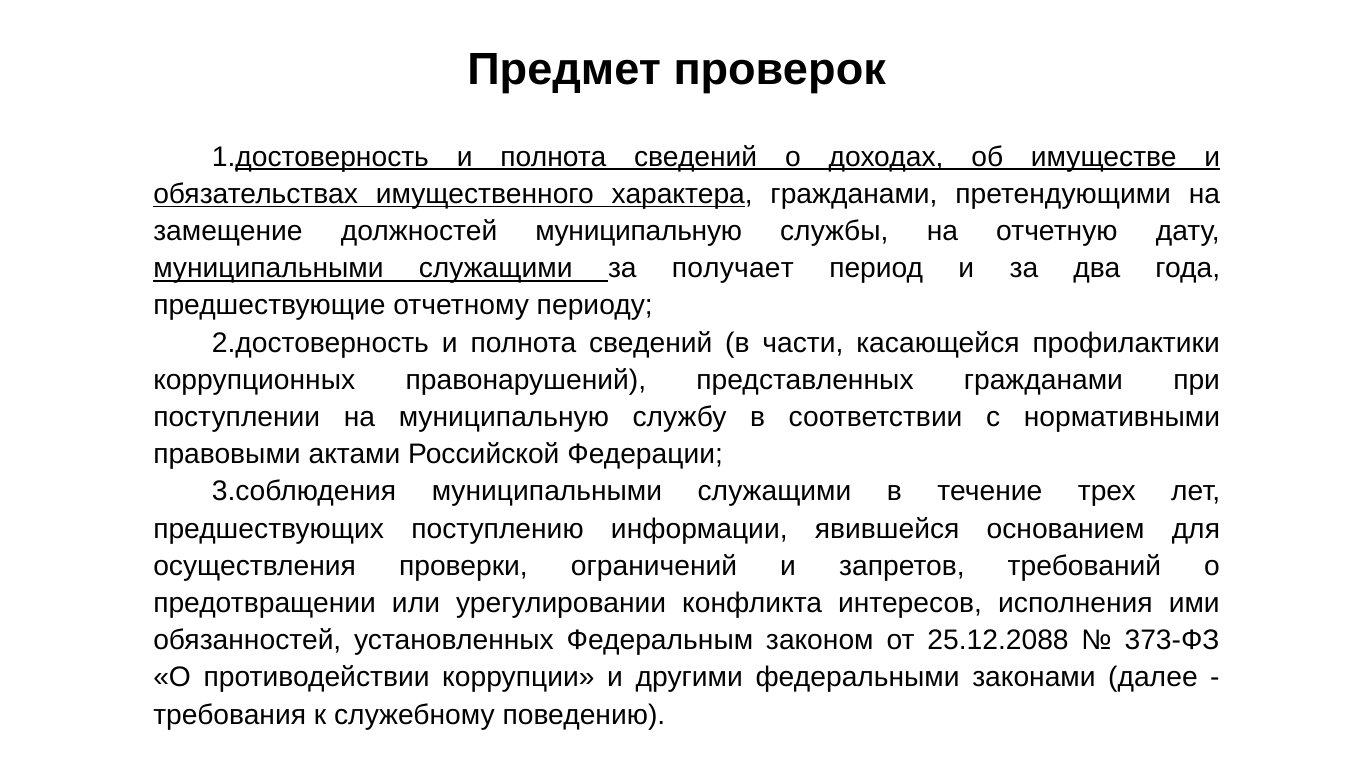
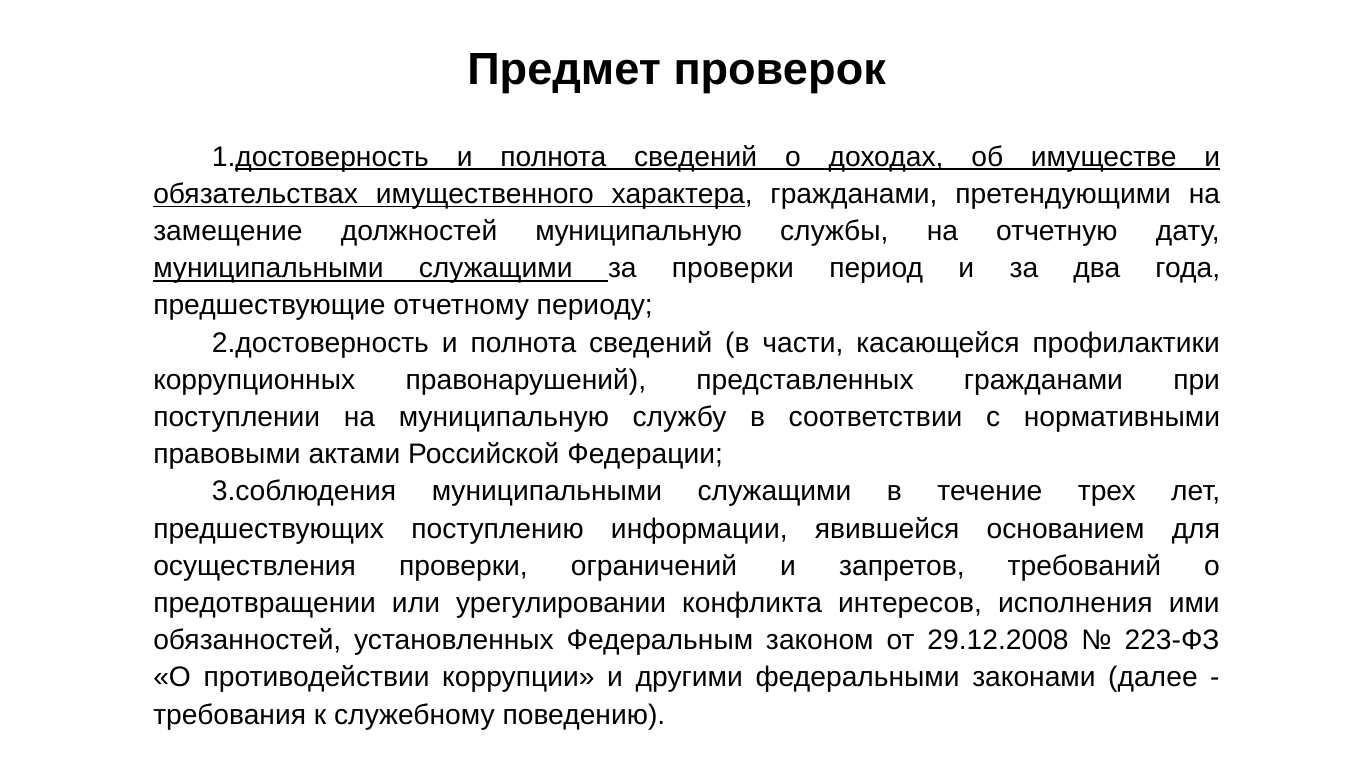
за получает: получает -> проверки
25.12.2088: 25.12.2088 -> 29.12.2008
373-ФЗ: 373-ФЗ -> 223-ФЗ
